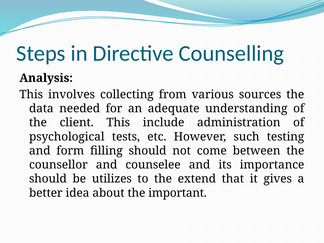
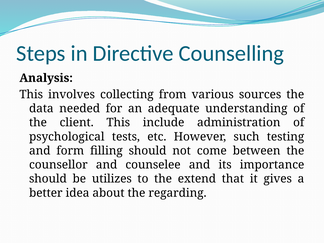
important: important -> regarding
